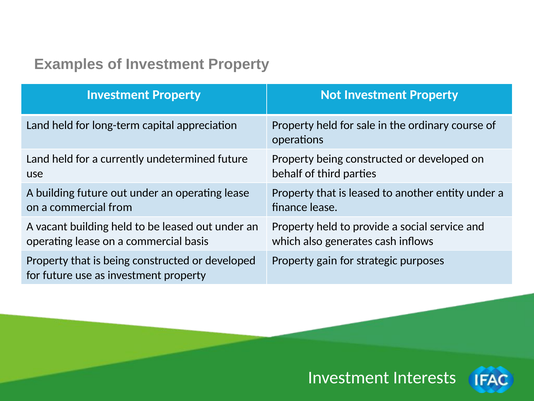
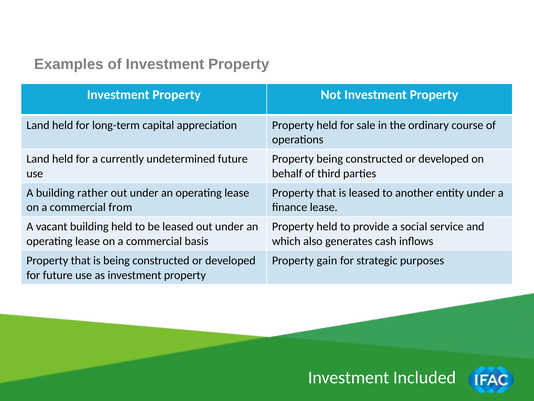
building future: future -> rather
Interests: Interests -> Included
